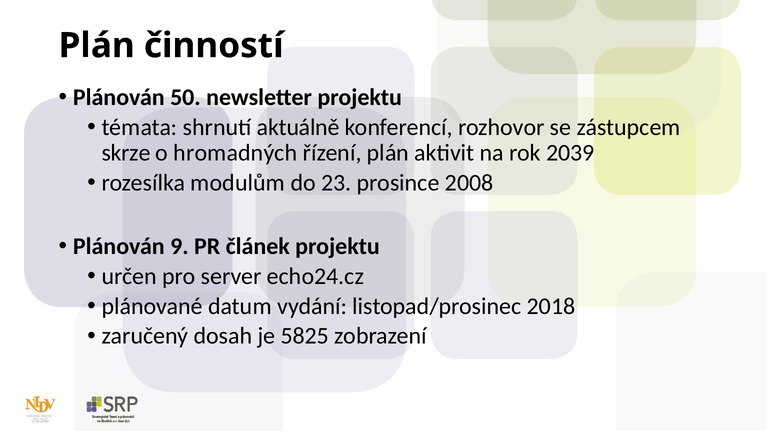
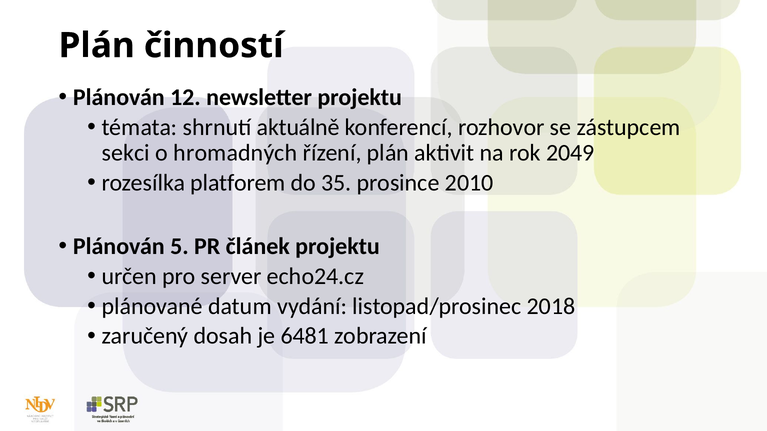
50: 50 -> 12
skrze: skrze -> sekci
2039: 2039 -> 2049
modulům: modulům -> platforem
23: 23 -> 35
2008: 2008 -> 2010
9: 9 -> 5
5825: 5825 -> 6481
